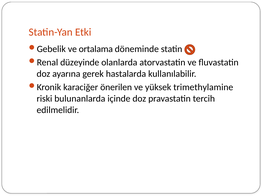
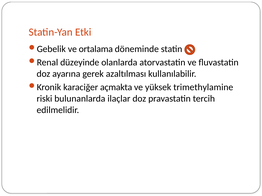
hastalarda: hastalarda -> azaltılması
önerilen: önerilen -> açmakta
içinde: içinde -> ilaçlar
